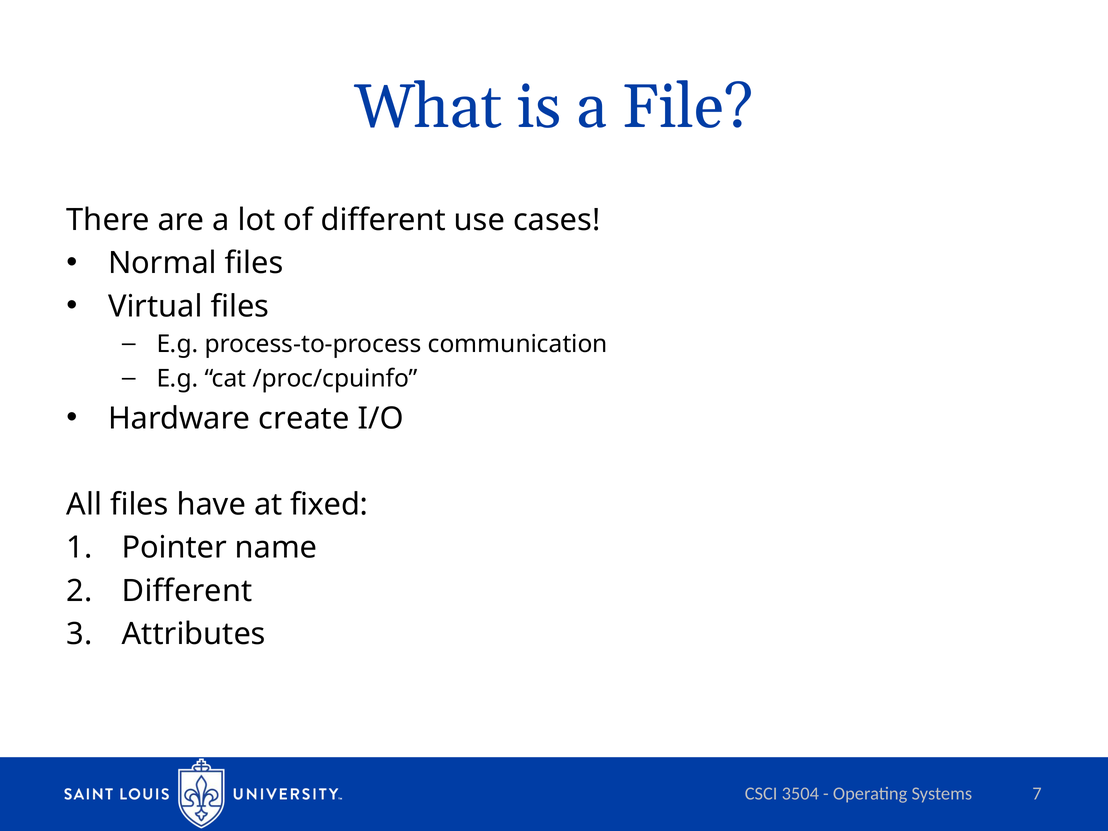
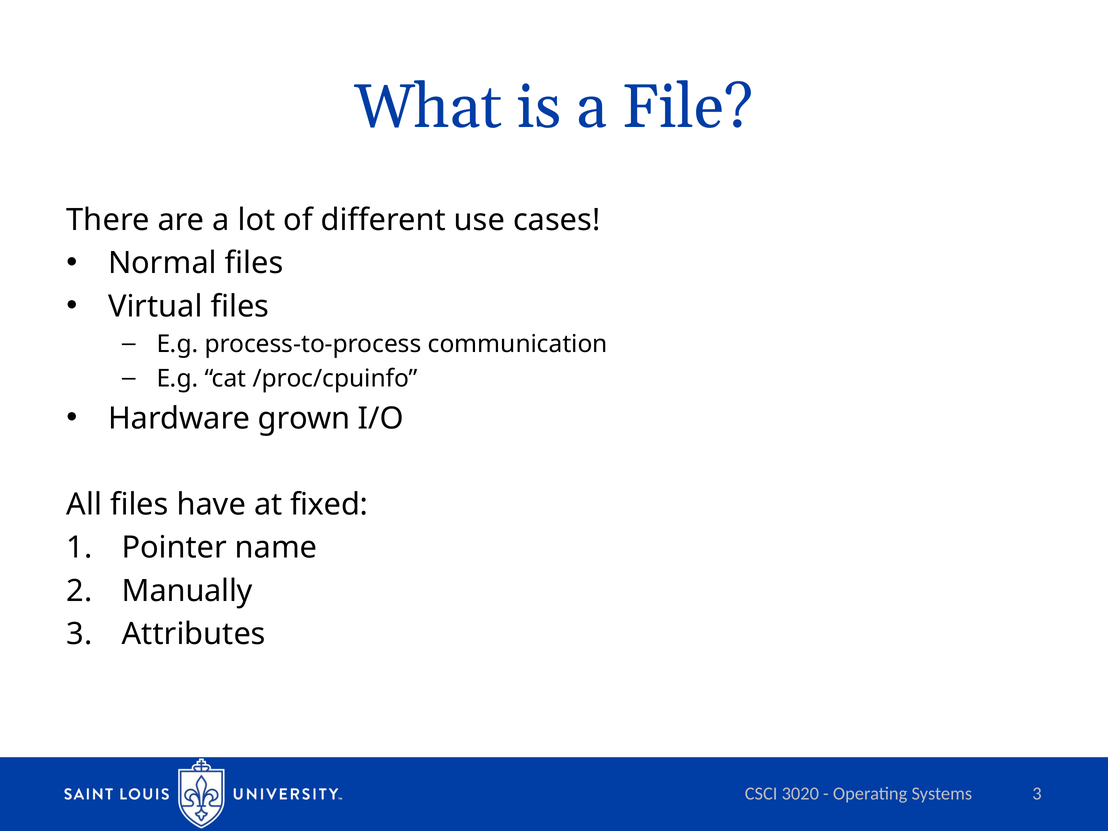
create: create -> grown
Different at (187, 591): Different -> Manually
3504: 3504 -> 3020
Systems 7: 7 -> 3
